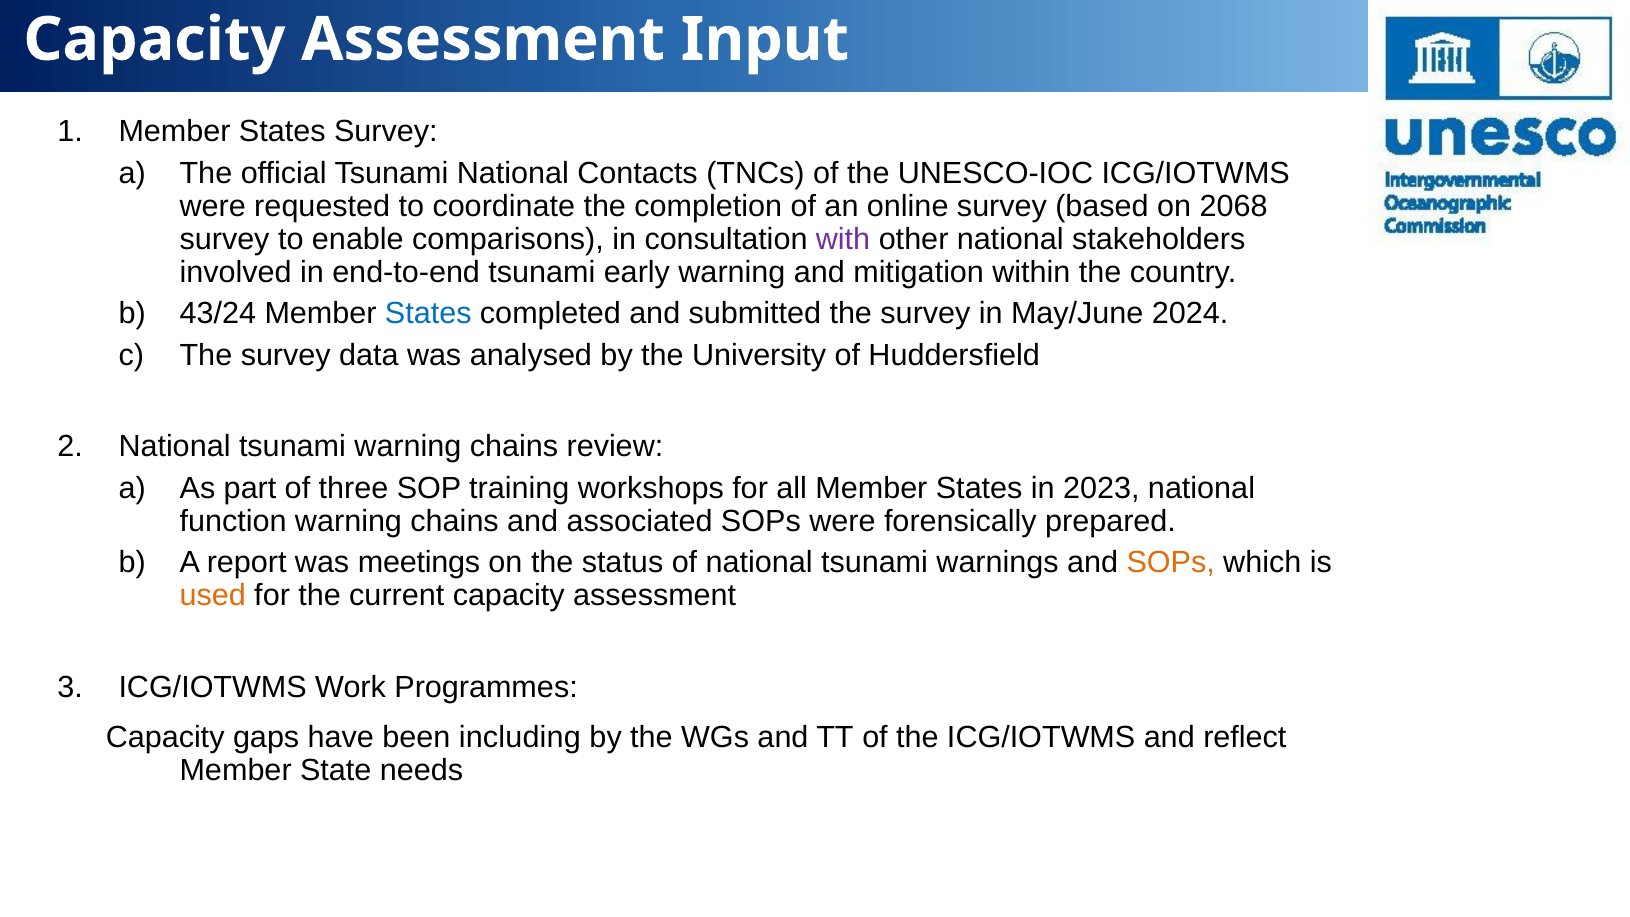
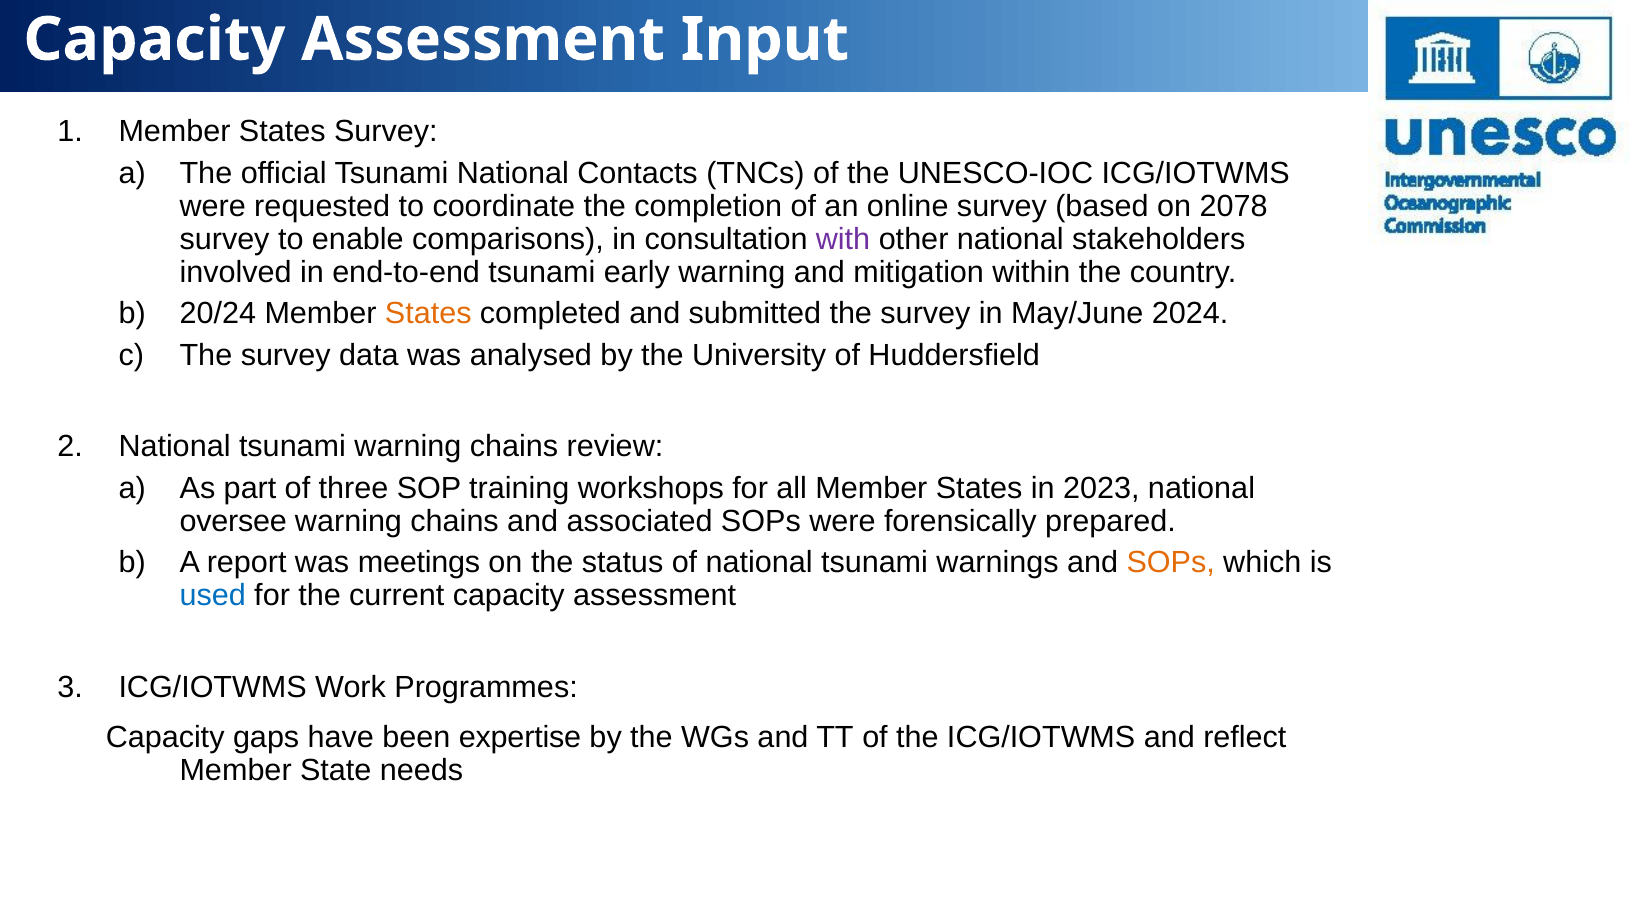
2068: 2068 -> 2078
43/24: 43/24 -> 20/24
States at (428, 314) colour: blue -> orange
function: function -> oversee
used colour: orange -> blue
including: including -> expertise
